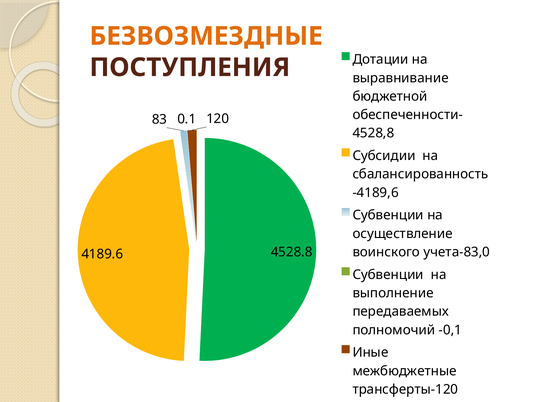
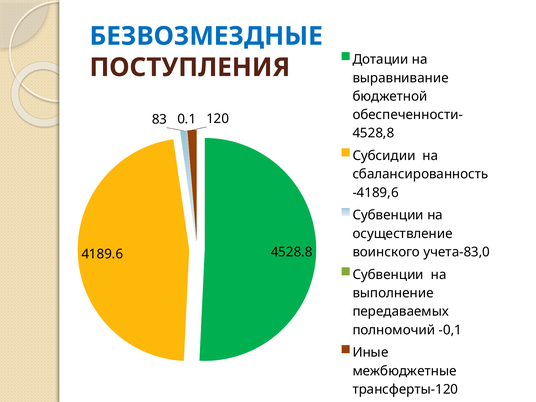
БЕЗВОЗМЕЗДНЫЕ colour: orange -> blue
